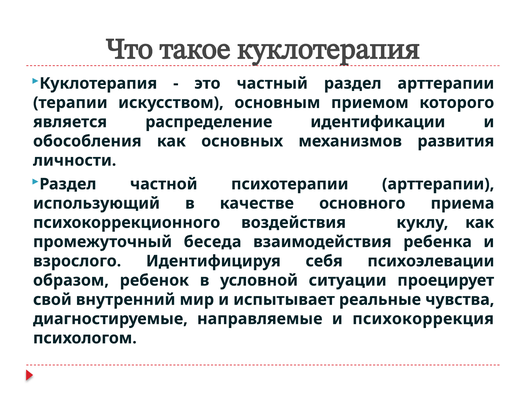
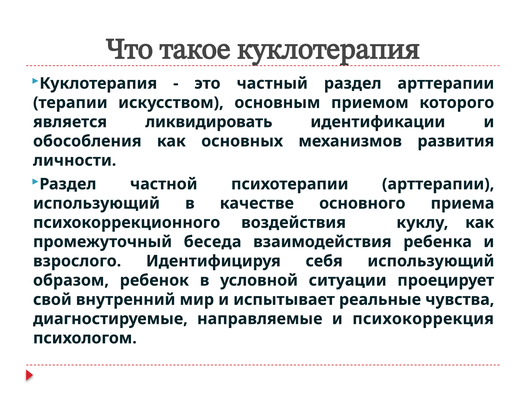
распределение: распределение -> ликвидировать
себя психоэлевации: психоэлевации -> использующий
